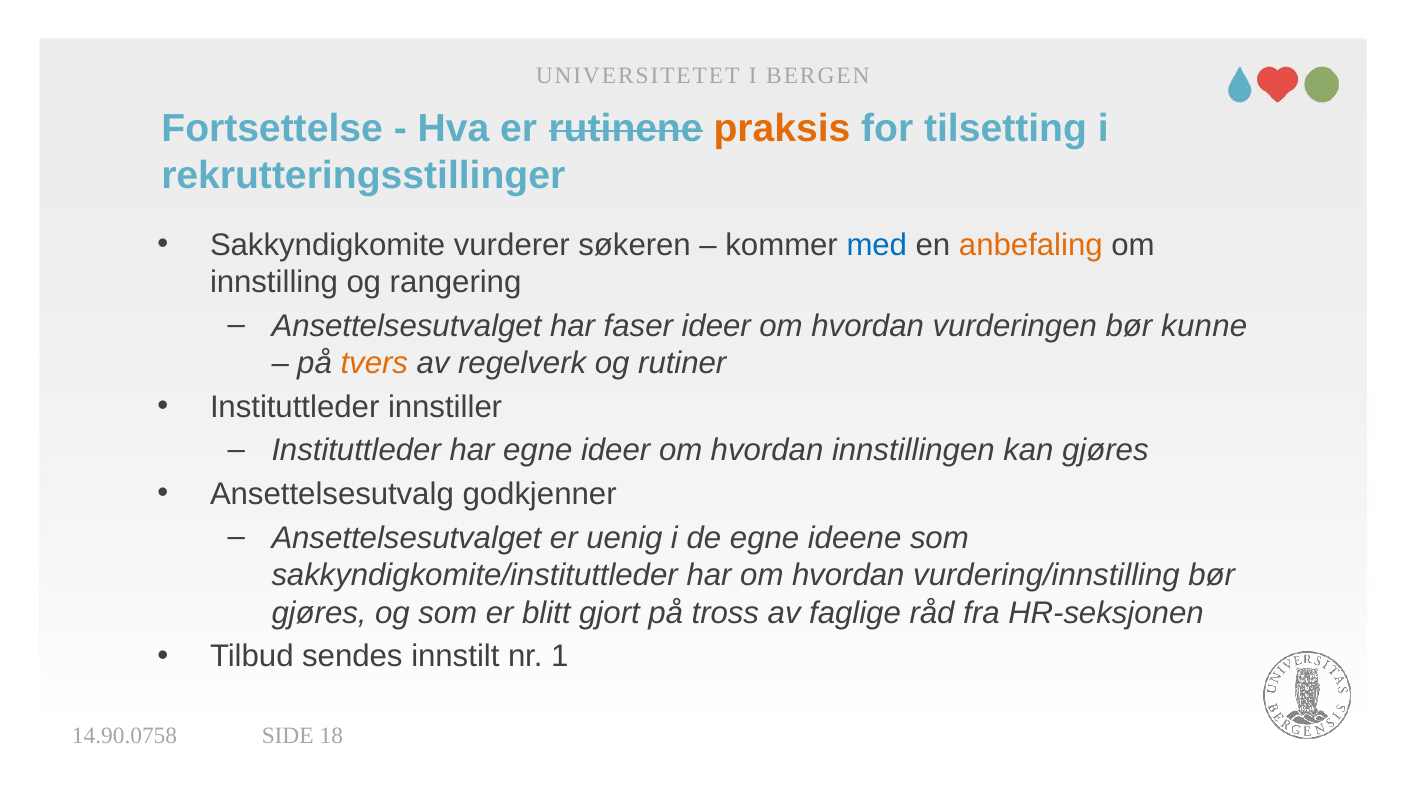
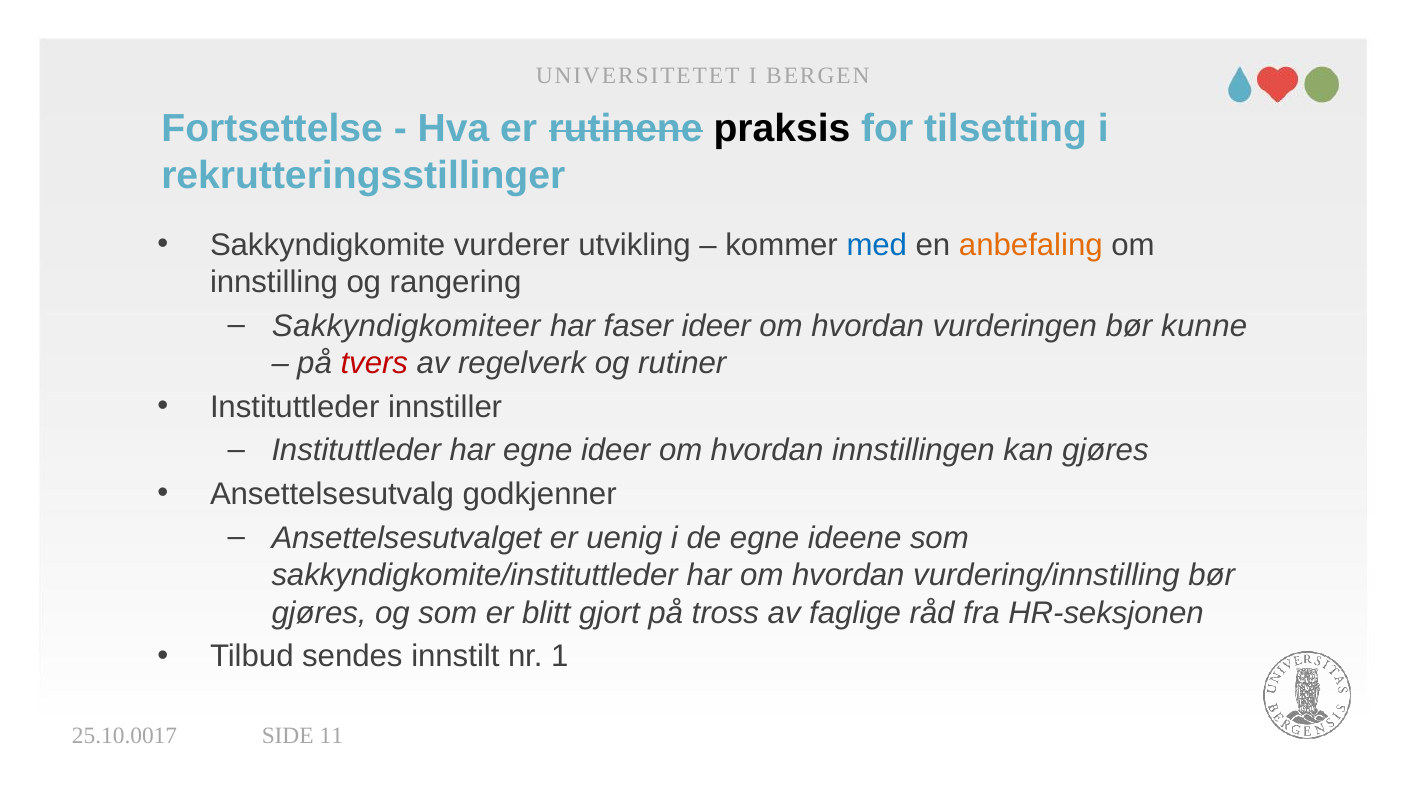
praksis colour: orange -> black
søkeren: søkeren -> utvikling
Ansettelsesutvalget at (406, 326): Ansettelsesutvalget -> Sakkyndigkomiteer
tvers colour: orange -> red
14.90.0758: 14.90.0758 -> 25.10.0017
18: 18 -> 11
